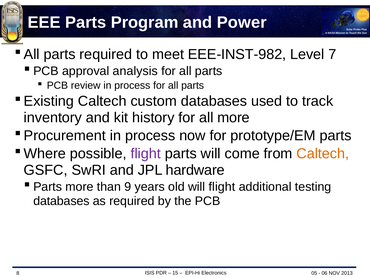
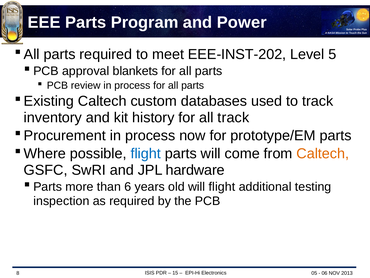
EEE-INST-982: EEE-INST-982 -> EEE-INST-202
7: 7 -> 5
analysis: analysis -> blankets
all more: more -> track
flight at (146, 153) colour: purple -> blue
9: 9 -> 6
databases at (61, 201): databases -> inspection
